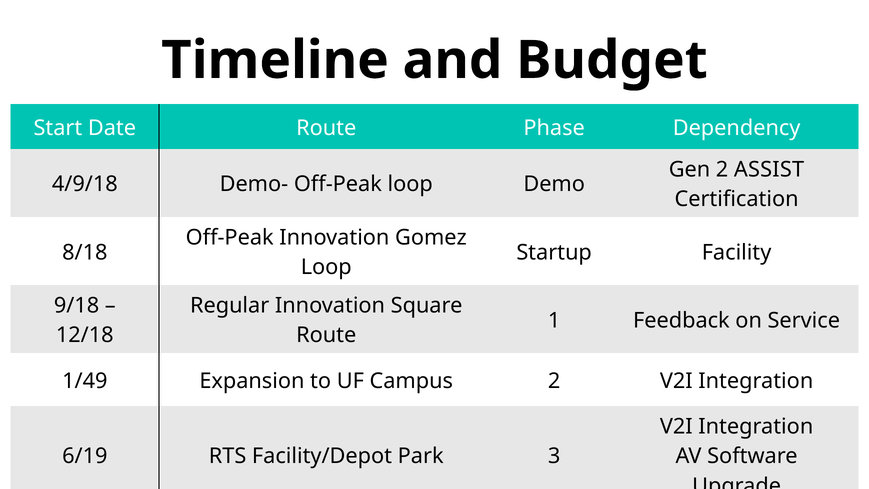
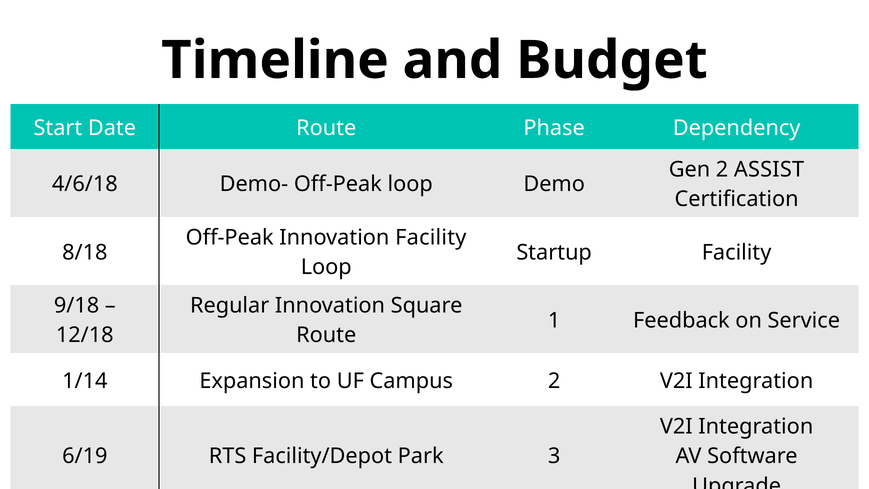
4/9/18: 4/9/18 -> 4/6/18
Innovation Gomez: Gomez -> Facility
1/49: 1/49 -> 1/14
